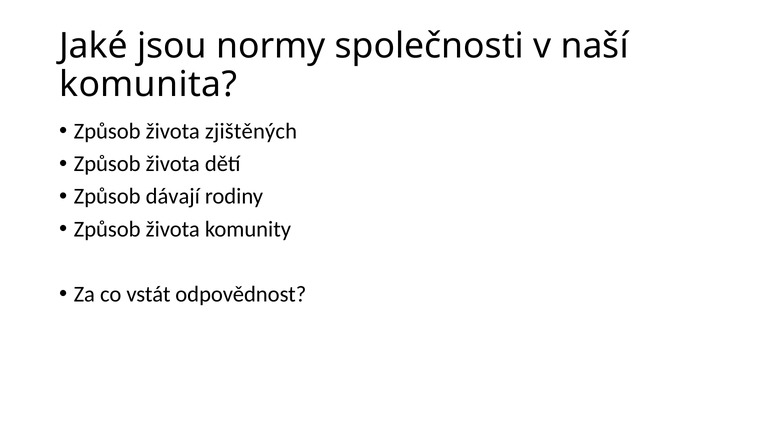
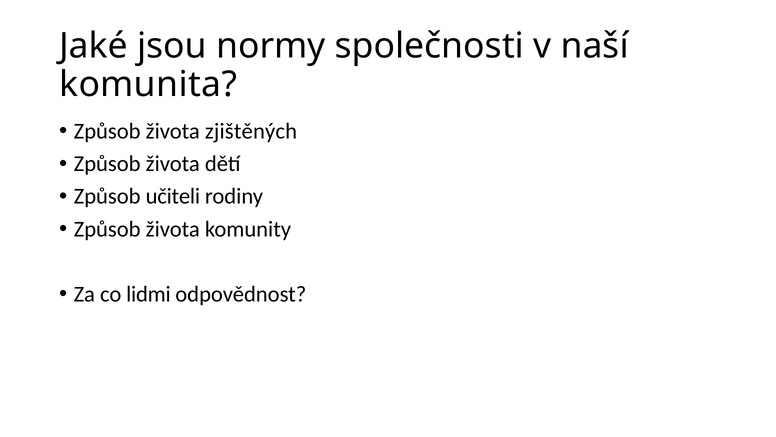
dávají: dávají -> učiteli
vstát: vstát -> lidmi
